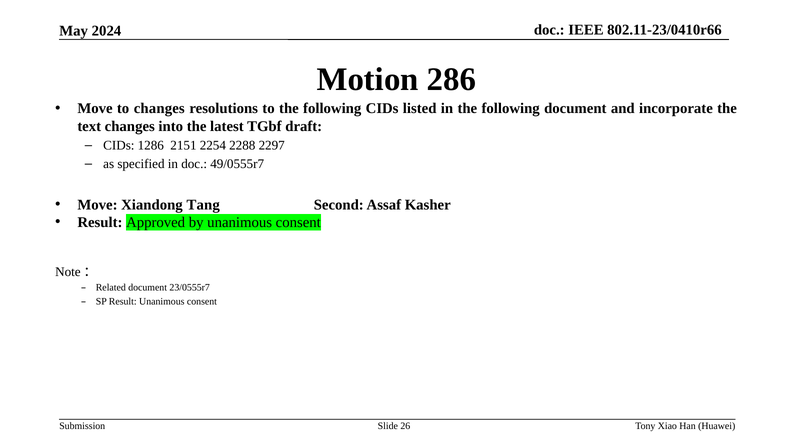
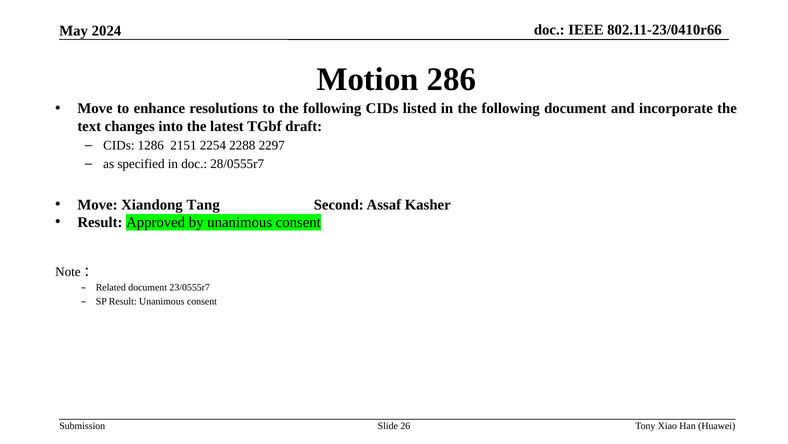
to changes: changes -> enhance
49/0555r7: 49/0555r7 -> 28/0555r7
